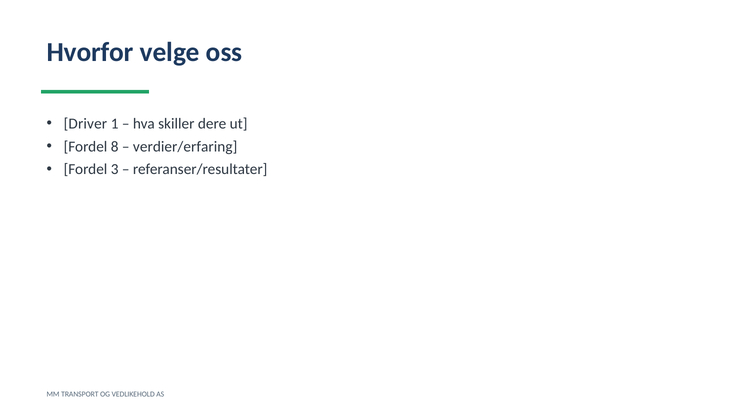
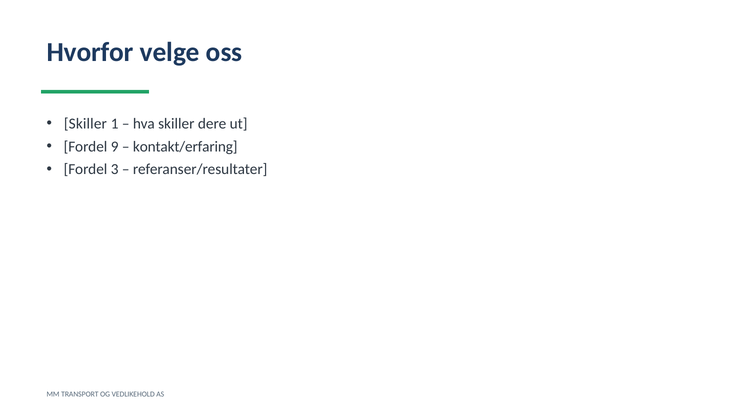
Driver at (85, 124): Driver -> Skiller
8: 8 -> 9
verdier/erfaring: verdier/erfaring -> kontakt/erfaring
